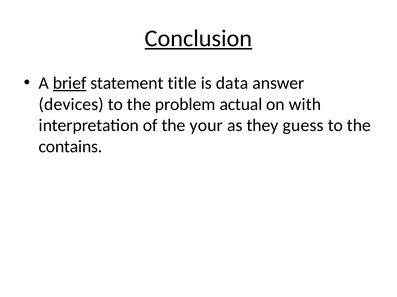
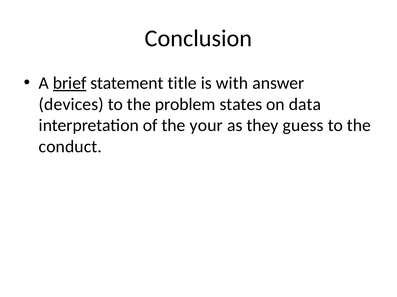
Conclusion underline: present -> none
data: data -> with
actual: actual -> states
with: with -> data
contains: contains -> conduct
